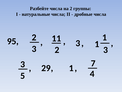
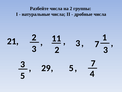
95: 95 -> 21
3 1: 1 -> 7
29 1: 1 -> 5
